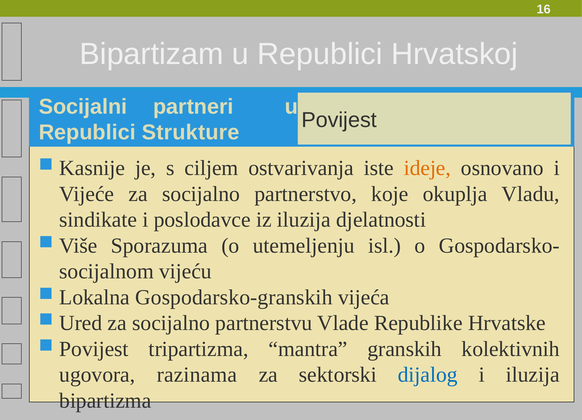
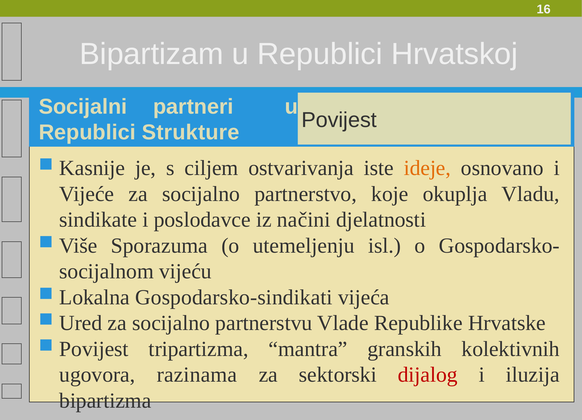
iz iluzija: iluzija -> načini
Gospodarsko-granskih: Gospodarsko-granskih -> Gospodarsko-sindikati
dijalog colour: blue -> red
